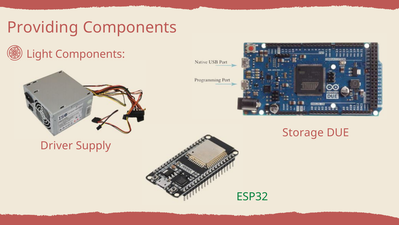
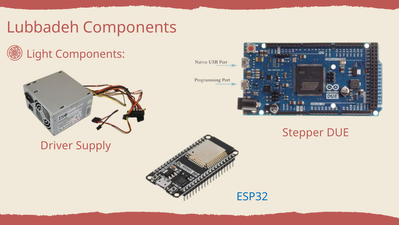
Providing: Providing -> Lubbadeh
Storage: Storage -> Stepper
ESP32 colour: green -> blue
